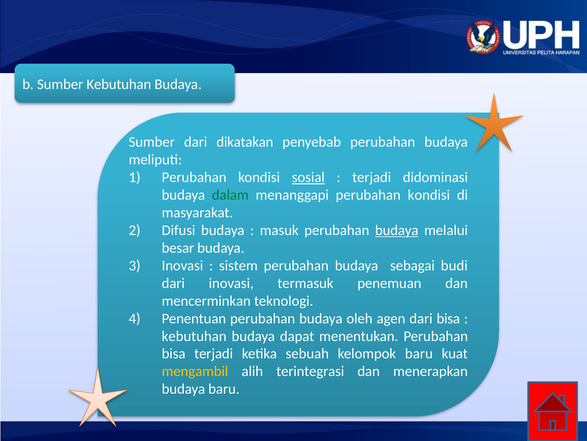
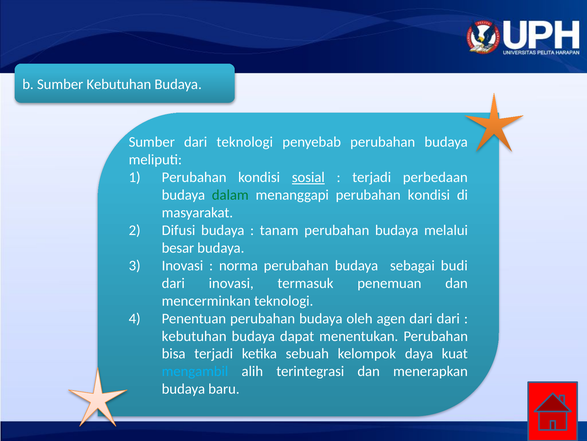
dari dikatakan: dikatakan -> teknologi
didominasi: didominasi -> perbedaan
masuk: masuk -> tanam
budaya at (397, 230) underline: present -> none
sistem: sistem -> norma
dari bisa: bisa -> dari
kelompok baru: baru -> daya
mengambil colour: yellow -> light blue
